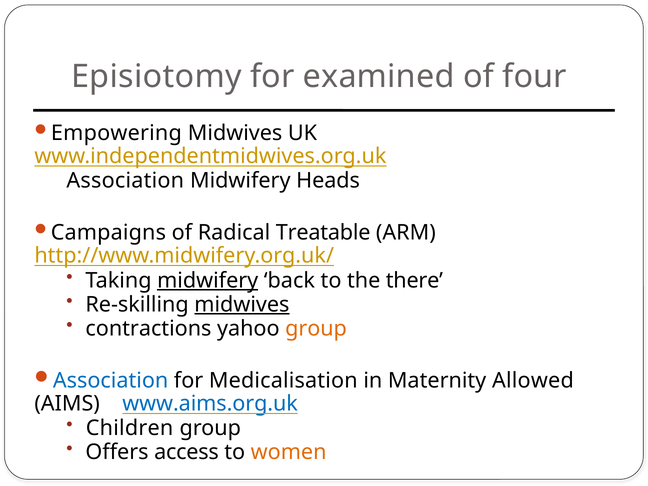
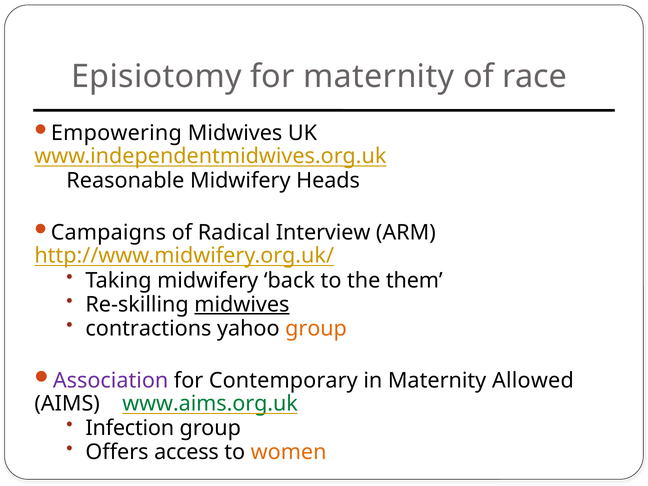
for examined: examined -> maternity
four: four -> race
Association at (125, 181): Association -> Reasonable
Treatable: Treatable -> Interview
midwifery at (208, 280) underline: present -> none
there: there -> them
Association at (111, 380) colour: blue -> purple
Medicalisation: Medicalisation -> Contemporary
www.aims.org.uk colour: blue -> green
Children: Children -> Infection
